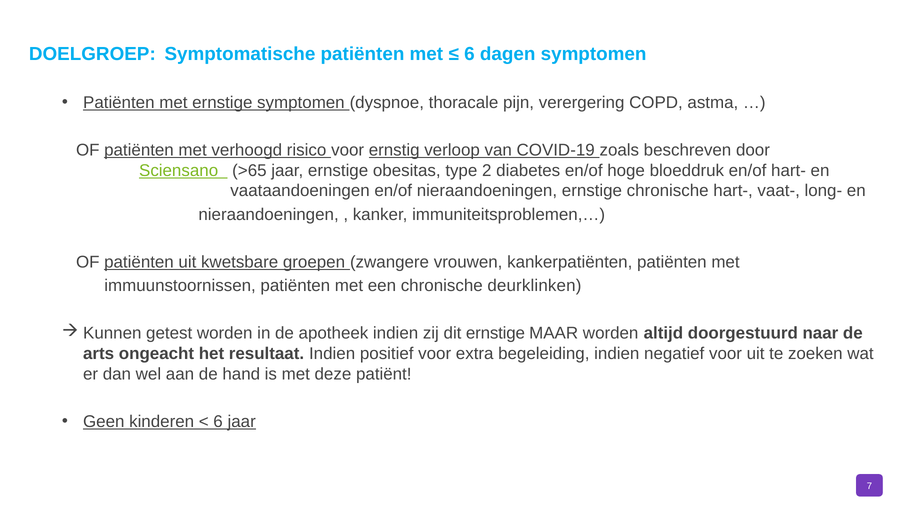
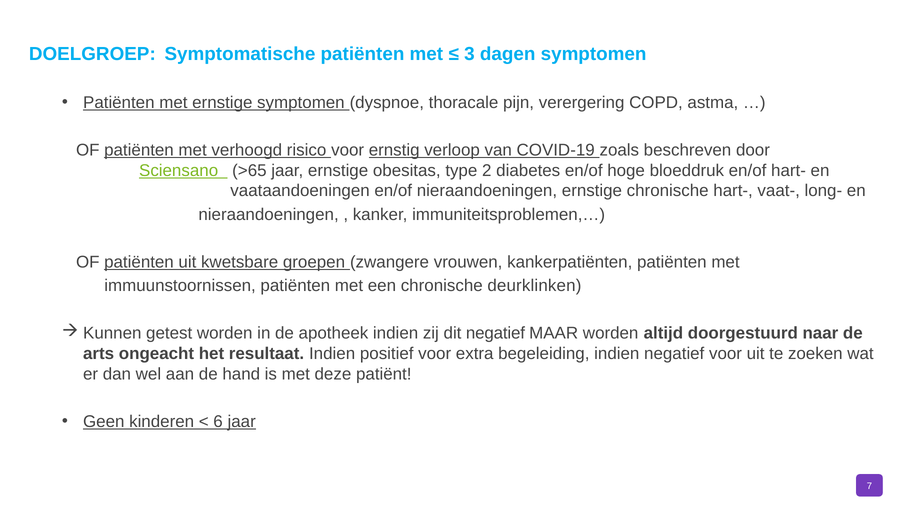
6 at (469, 54): 6 -> 3
dit ernstige: ernstige -> negatief
